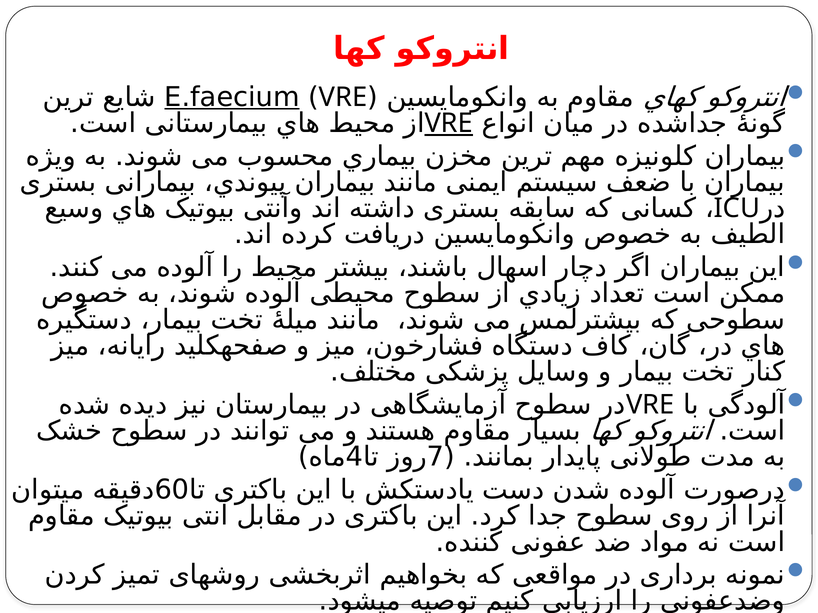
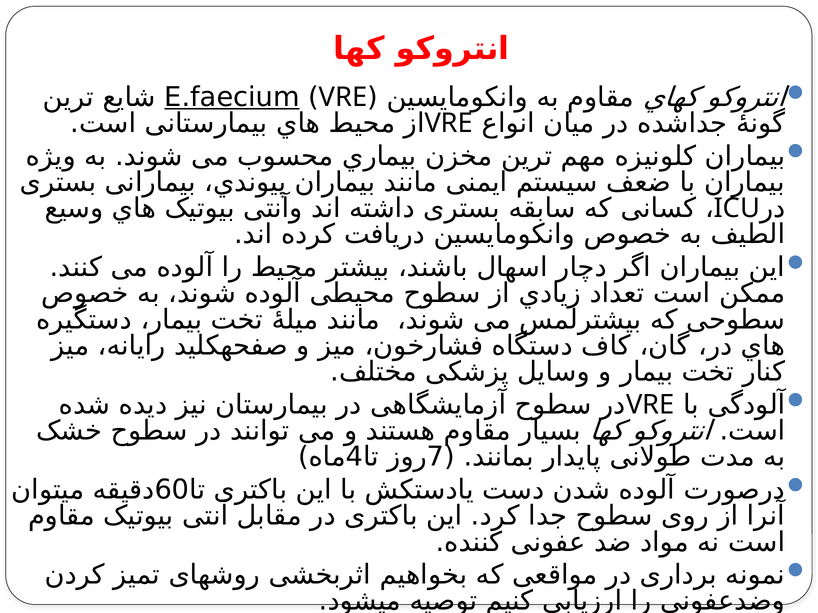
VRE at (449, 123) underline: present -> none
